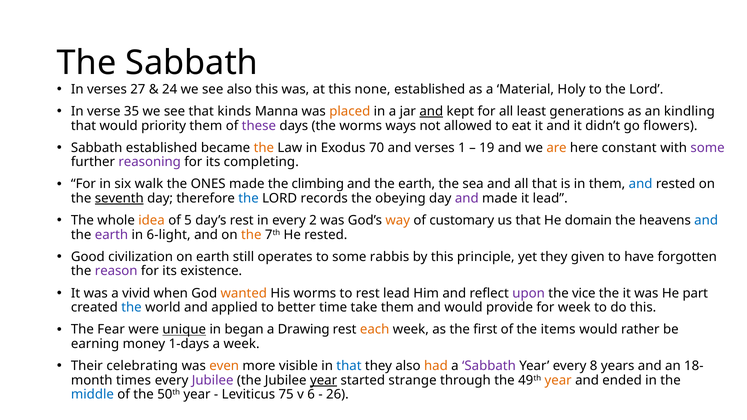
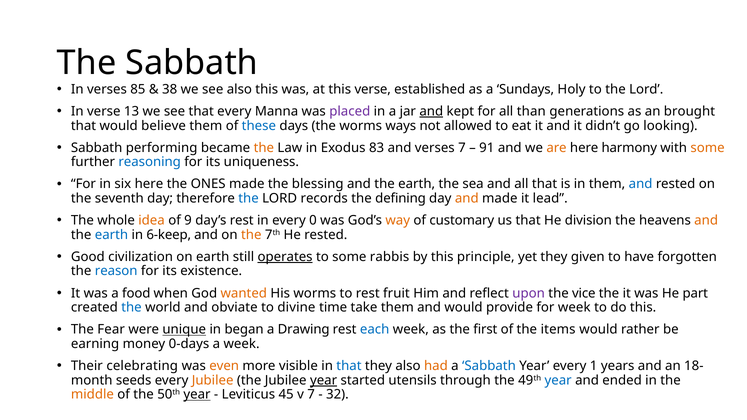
27: 27 -> 85
24: 24 -> 38
this none: none -> verse
Material: Material -> Sundays
35: 35 -> 13
that kinds: kinds -> every
placed colour: orange -> purple
least: least -> than
kindling: kindling -> brought
priority: priority -> believe
these colour: purple -> blue
flowers: flowers -> looking
Sabbath established: established -> performing
70: 70 -> 83
verses 1: 1 -> 7
19: 19 -> 91
constant: constant -> harmony
some at (708, 148) colour: purple -> orange
reasoning colour: purple -> blue
completing: completing -> uniqueness
six walk: walk -> here
climbing: climbing -> blessing
seventh underline: present -> none
obeying: obeying -> defining
and at (467, 198) colour: purple -> orange
5: 5 -> 9
2: 2 -> 0
domain: domain -> division
and at (706, 221) colour: blue -> orange
earth at (111, 235) colour: purple -> blue
6-light: 6-light -> 6-keep
operates underline: none -> present
reason colour: purple -> blue
vivid: vivid -> food
rest lead: lead -> fruit
applied: applied -> obviate
better: better -> divine
each colour: orange -> blue
1-days: 1-days -> 0-days
Sabbath at (489, 366) colour: purple -> blue
8: 8 -> 1
times: times -> seeds
Jubilee at (213, 380) colour: purple -> orange
strange: strange -> utensils
year at (558, 380) colour: orange -> blue
middle colour: blue -> orange
year at (197, 395) underline: none -> present
75: 75 -> 45
v 6: 6 -> 7
26: 26 -> 32
